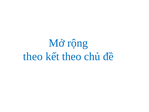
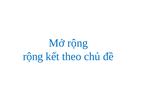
theo at (33, 56): theo -> rộng
